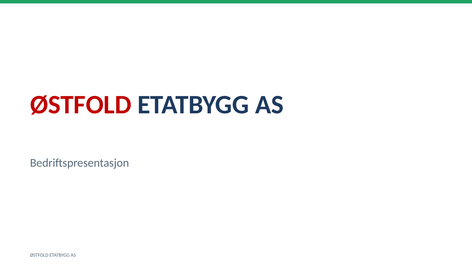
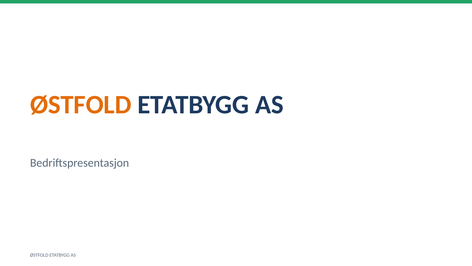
ØSTFOLD at (81, 105) colour: red -> orange
